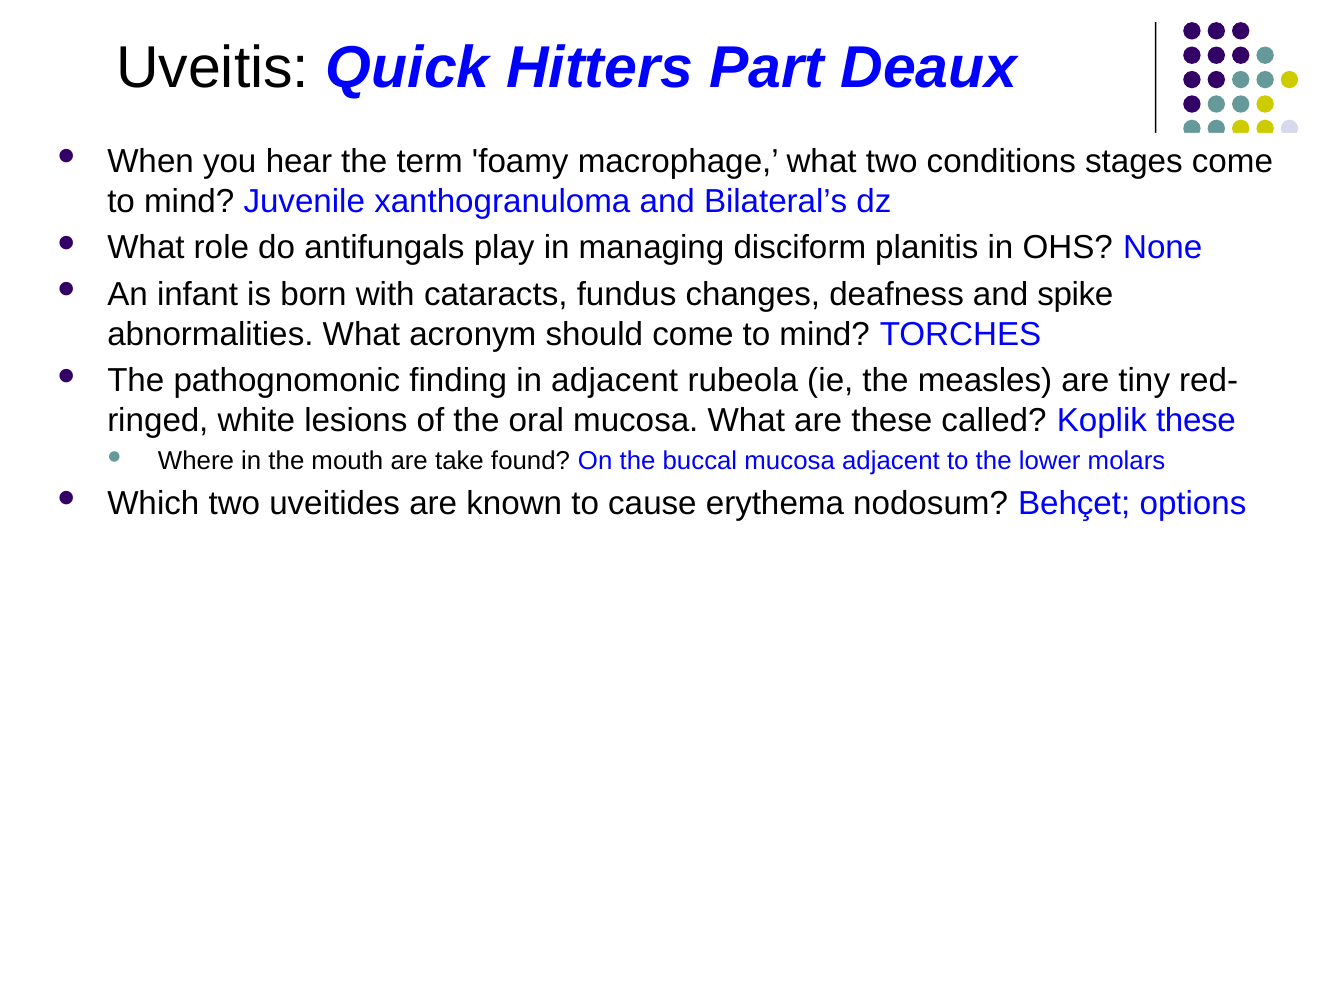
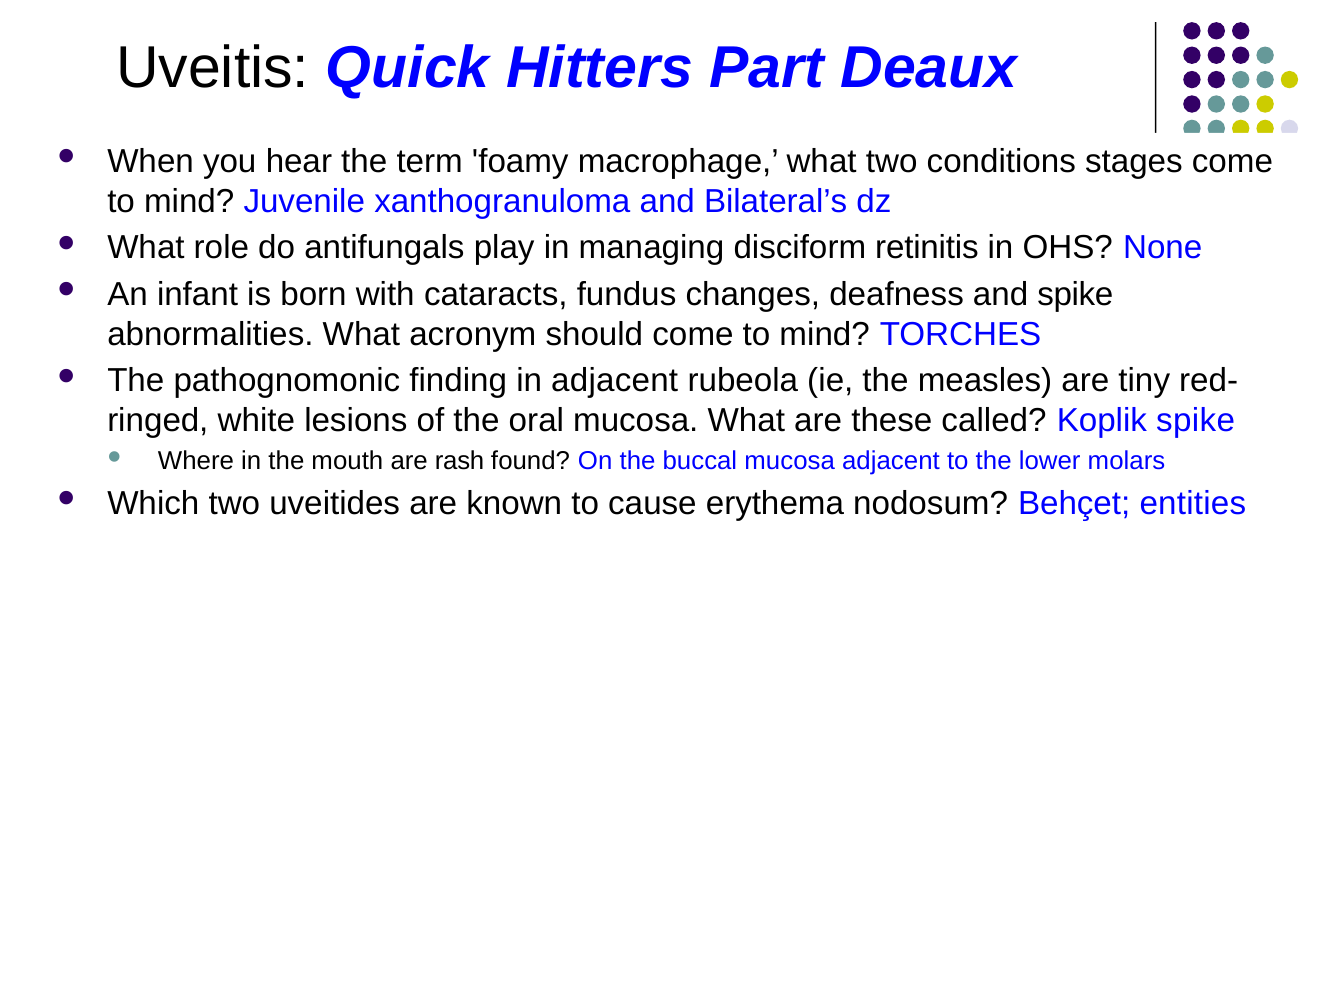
planitis: planitis -> retinitis
Koplik these: these -> spike
take: take -> rash
options: options -> entities
